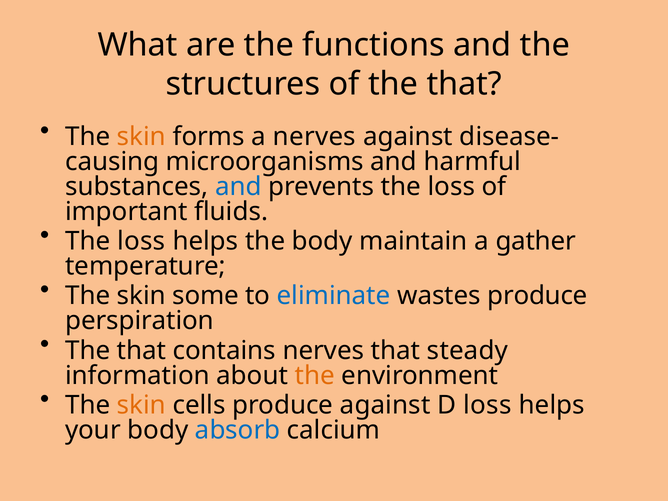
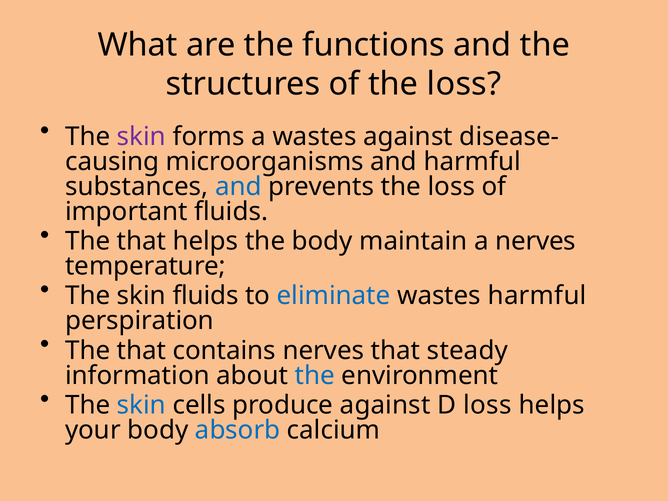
of the that: that -> loss
skin at (141, 137) colour: orange -> purple
a nerves: nerves -> wastes
loss at (141, 241): loss -> that
a gather: gather -> nerves
skin some: some -> fluids
wastes produce: produce -> harmful
the at (315, 375) colour: orange -> blue
skin at (141, 405) colour: orange -> blue
